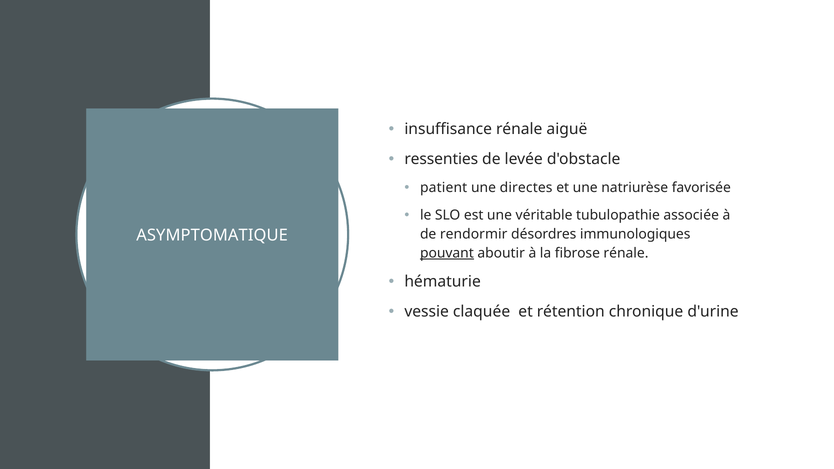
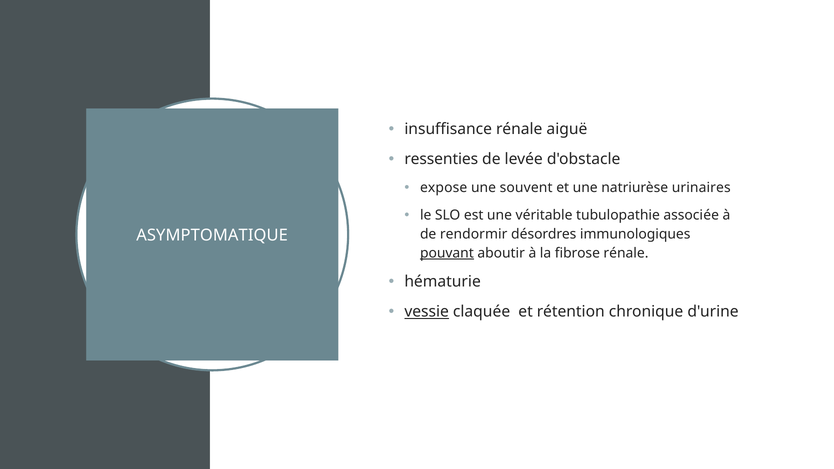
patient: patient -> expose
directes: directes -> souvent
favorisée: favorisée -> urinaires
vessie underline: none -> present
